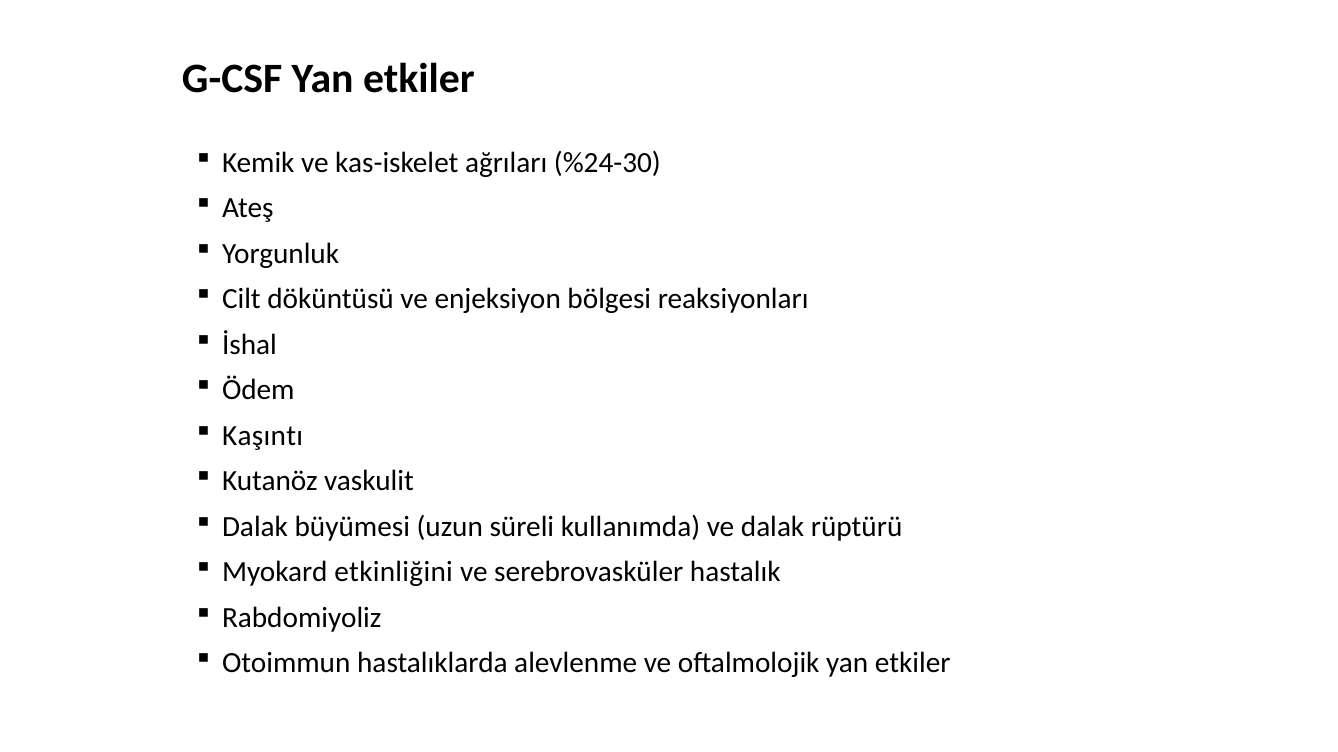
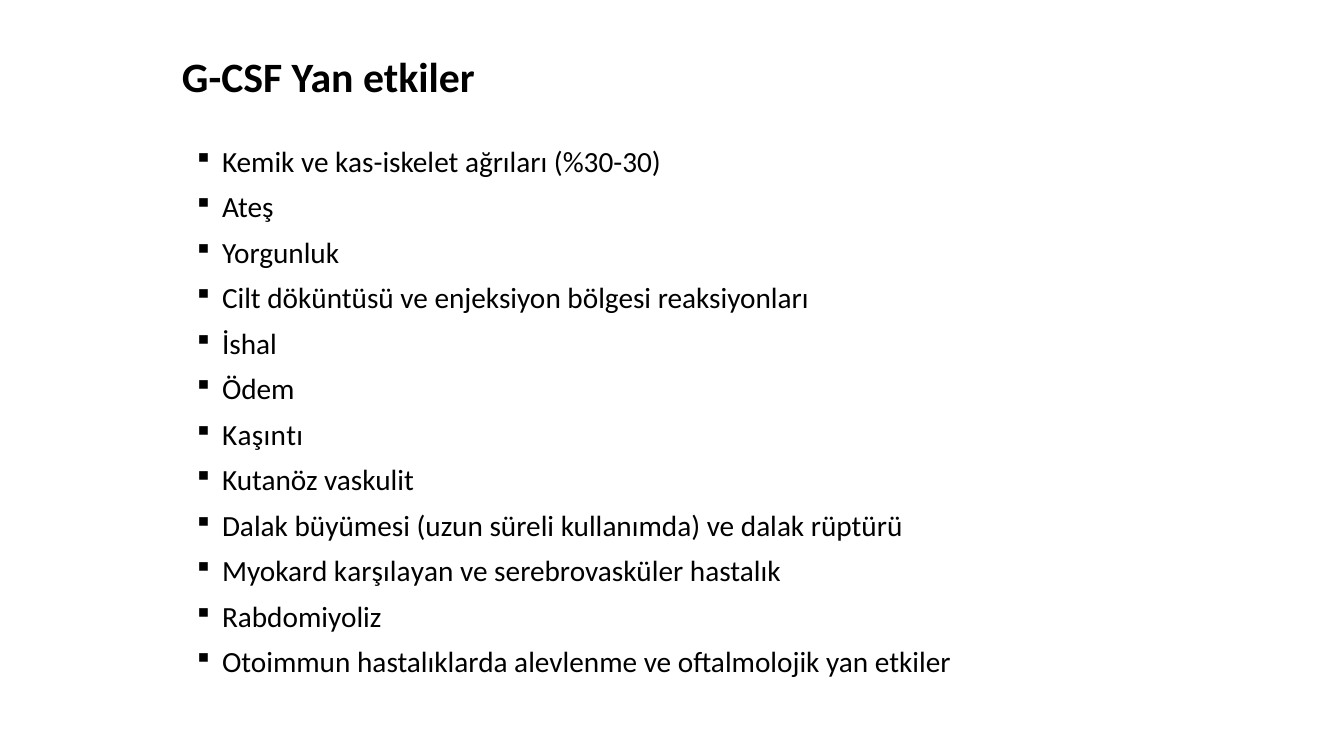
%24-30: %24-30 -> %30-30
etkinliğini: etkinliğini -> karşılayan
